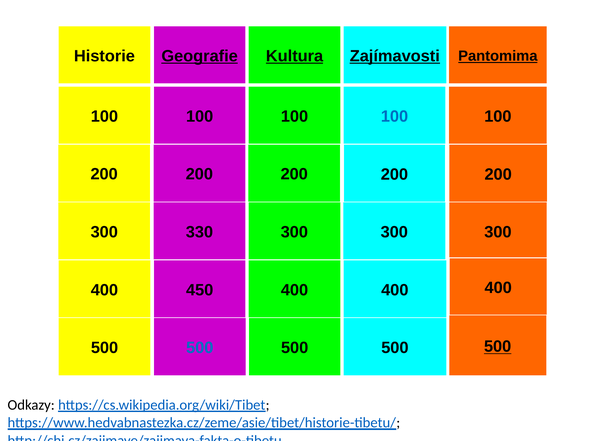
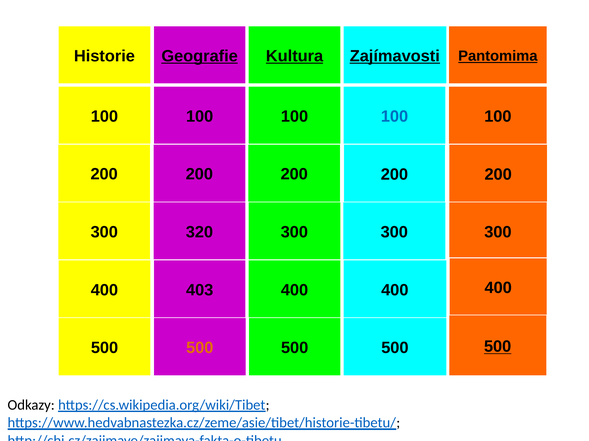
330: 330 -> 320
450: 450 -> 403
500 at (200, 348) colour: blue -> orange
